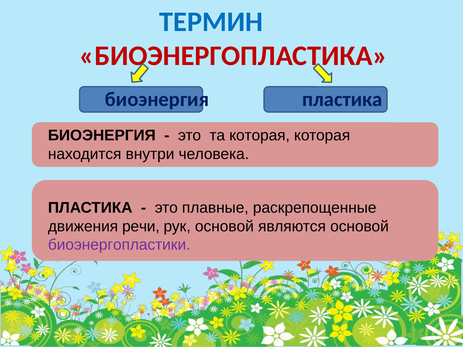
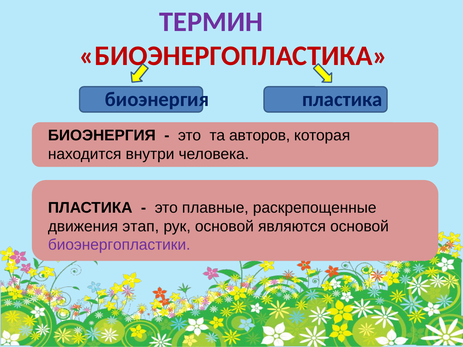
ТЕРМИН colour: blue -> purple
та которая: которая -> авторов
речи: речи -> этап
